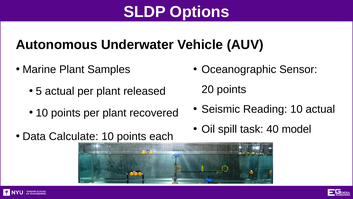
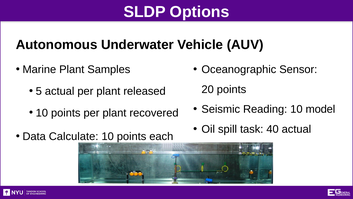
10 actual: actual -> model
40 model: model -> actual
